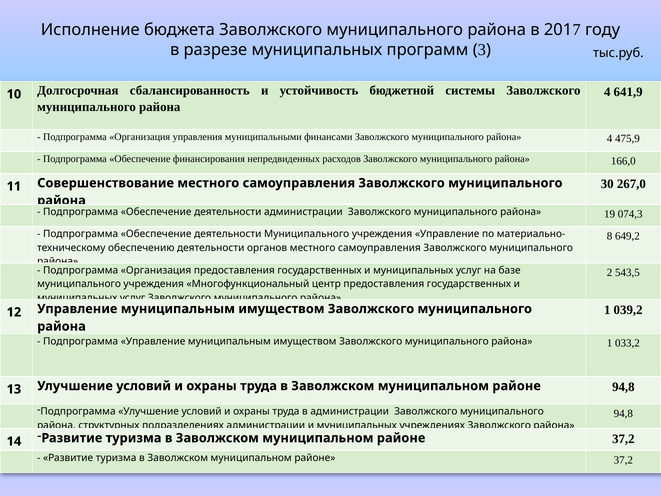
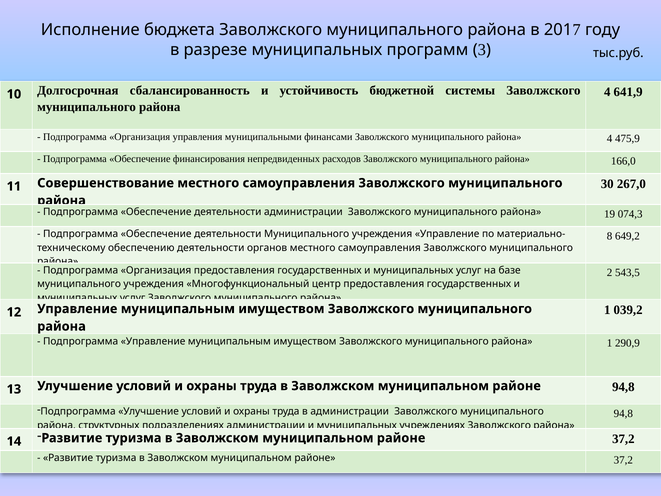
033,2: 033,2 -> 290,9
